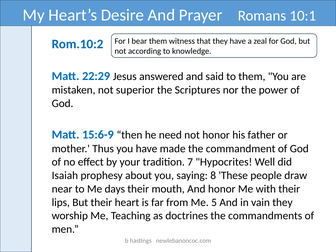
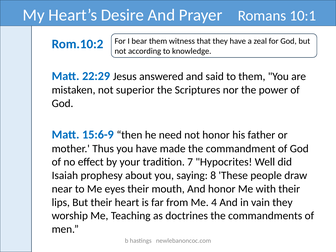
days: days -> eyes
5: 5 -> 4
